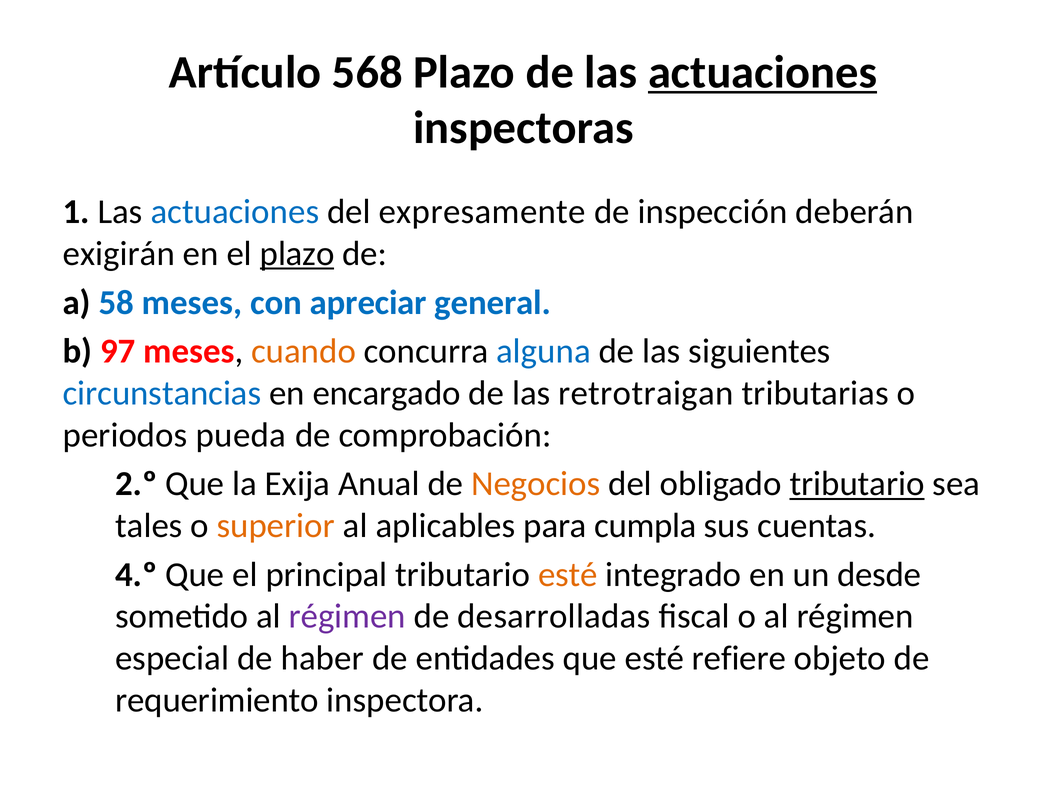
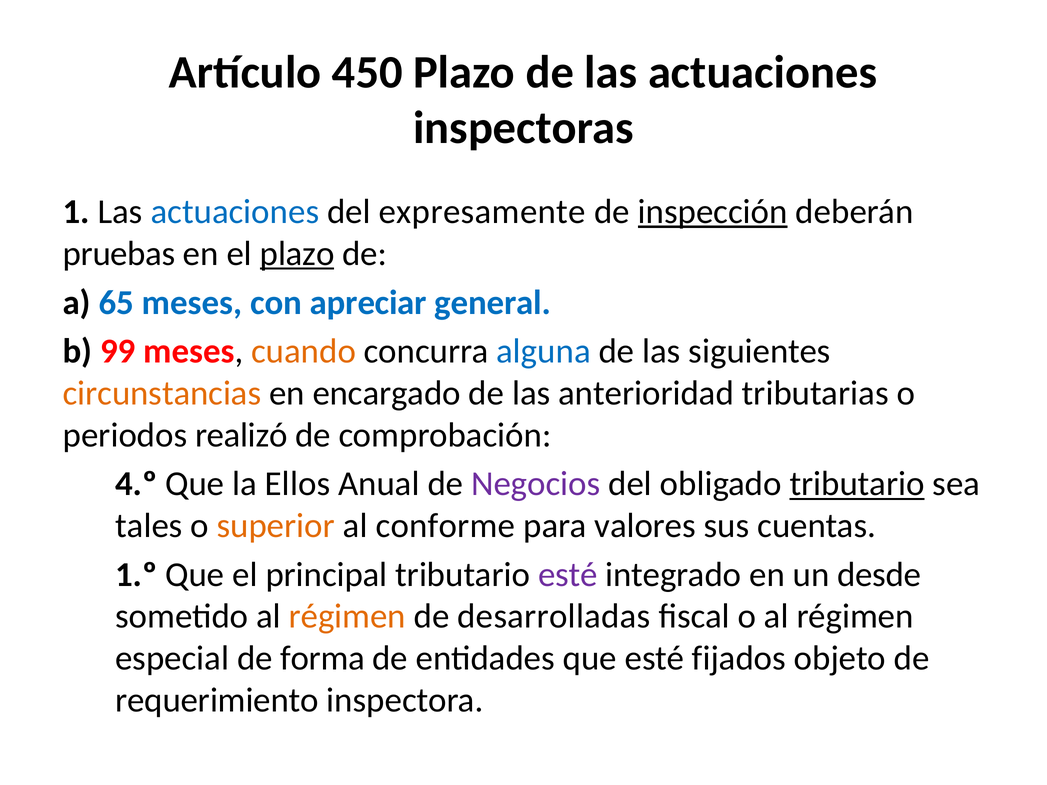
568: 568 -> 450
actuaciones at (763, 72) underline: present -> none
inspección underline: none -> present
exigirán: exigirán -> pruebas
58: 58 -> 65
97: 97 -> 99
circunstancias colour: blue -> orange
retrotraigan: retrotraigan -> anterioridad
pueda: pueda -> realizó
2.º: 2.º -> 4.º
Exija: Exija -> Ellos
Negocios colour: orange -> purple
aplicables: aplicables -> conforme
cumpla: cumpla -> valores
4.º: 4.º -> 1.º
esté at (568, 575) colour: orange -> purple
régimen at (347, 617) colour: purple -> orange
haber: haber -> forma
refiere: refiere -> fijados
